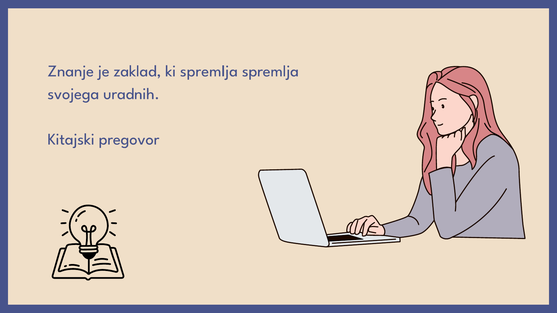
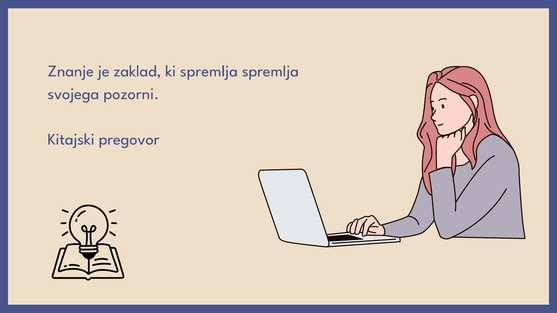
uradnih: uradnih -> pozorni
